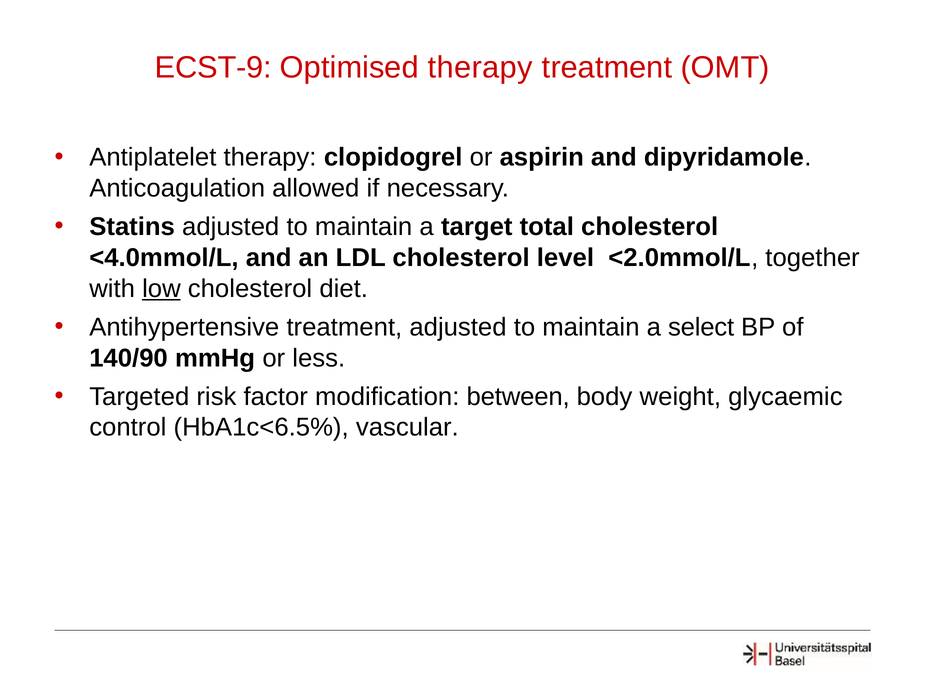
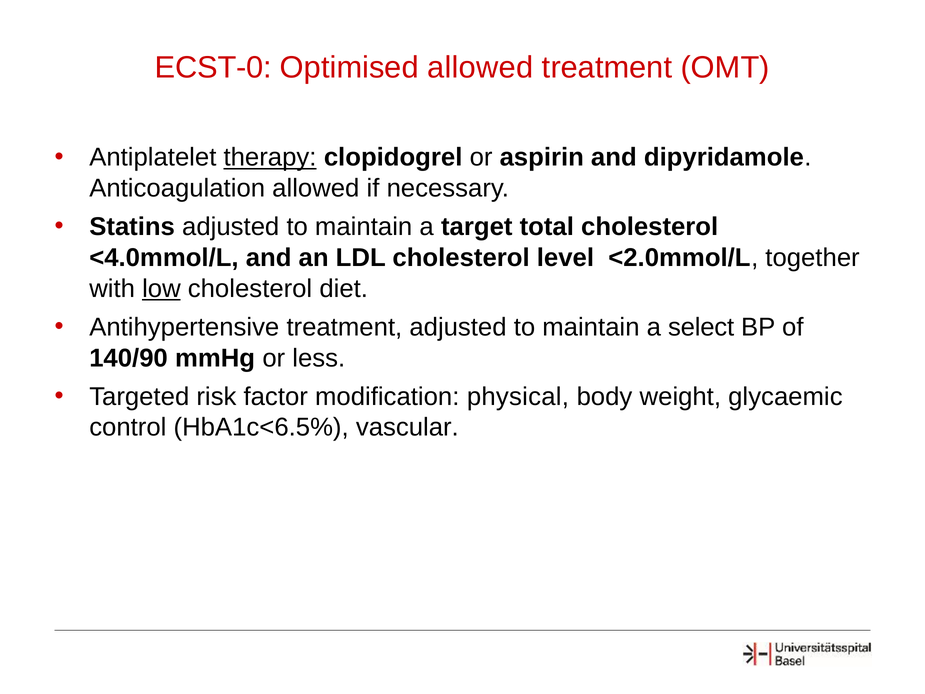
ECST-9: ECST-9 -> ECST-0
Optimised therapy: therapy -> allowed
therapy at (270, 157) underline: none -> present
between: between -> physical
